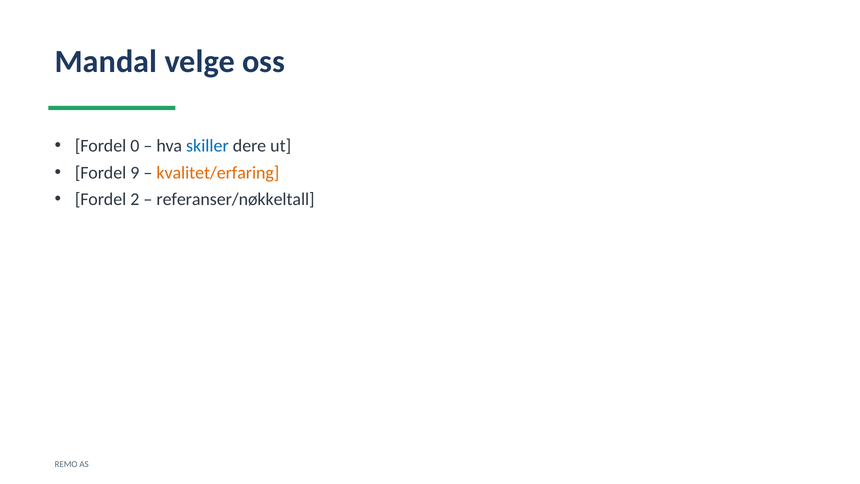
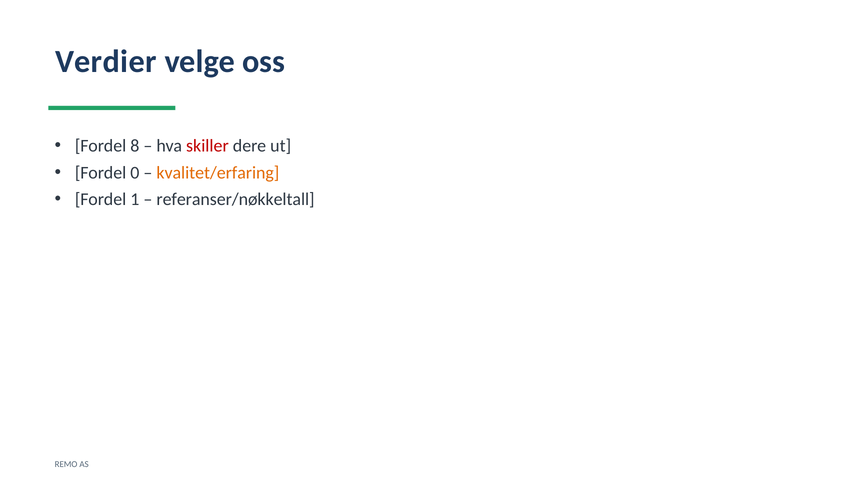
Mandal: Mandal -> Verdier
0: 0 -> 8
skiller colour: blue -> red
9: 9 -> 0
2: 2 -> 1
